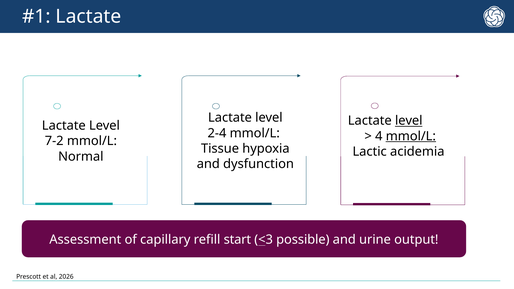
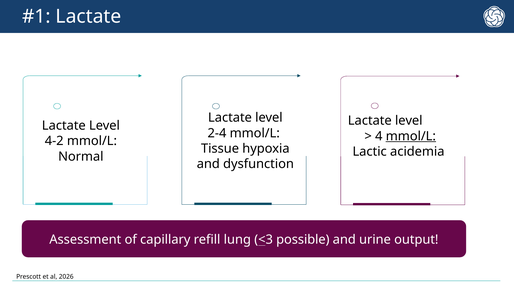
level at (409, 121) underline: present -> none
7-2: 7-2 -> 4-2
start: start -> lung
